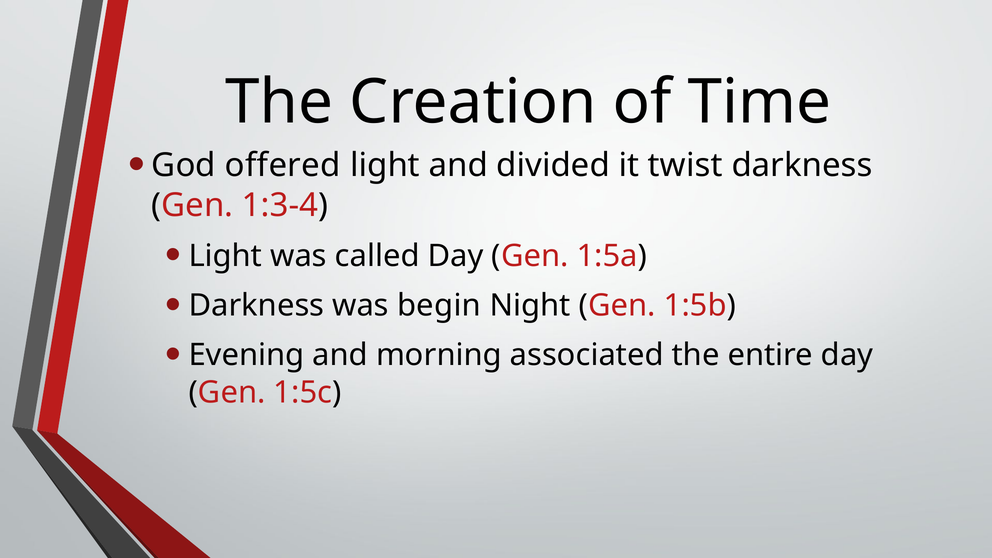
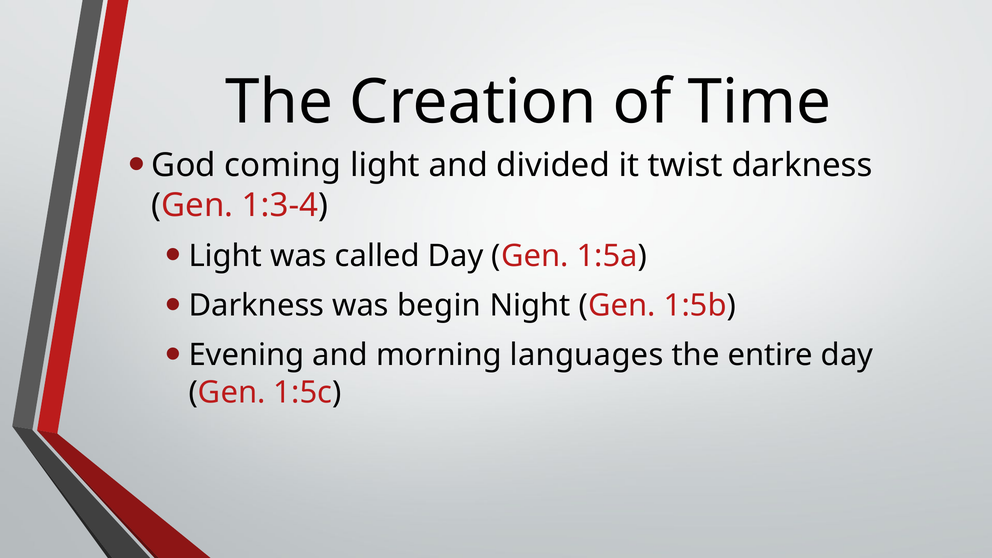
offered: offered -> coming
associated: associated -> languages
